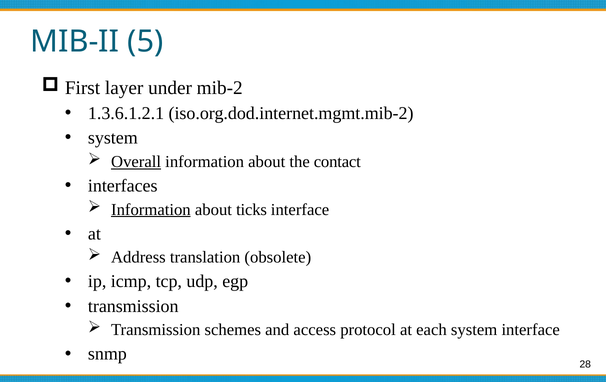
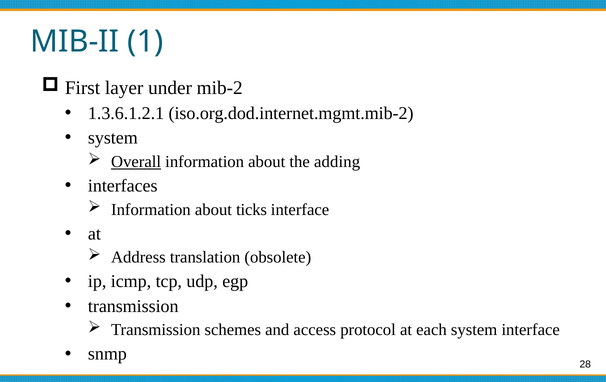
5: 5 -> 1
contact: contact -> adding
Information at (151, 209) underline: present -> none
